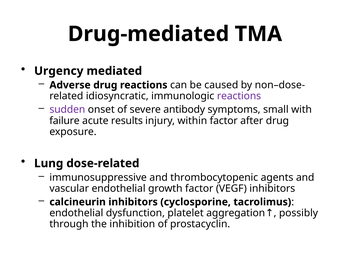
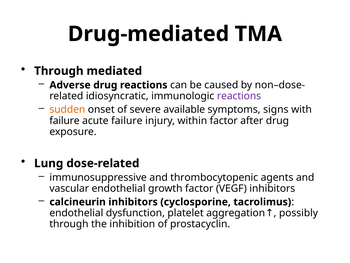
Urgency at (59, 71): Urgency -> Through
sudden colour: purple -> orange
antibody: antibody -> available
small: small -> signs
acute results: results -> failure
